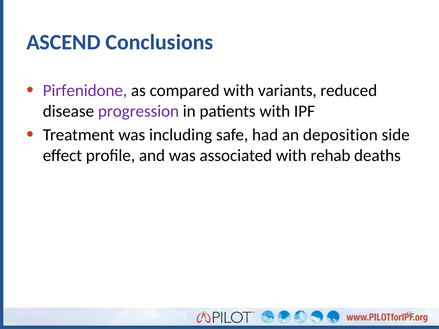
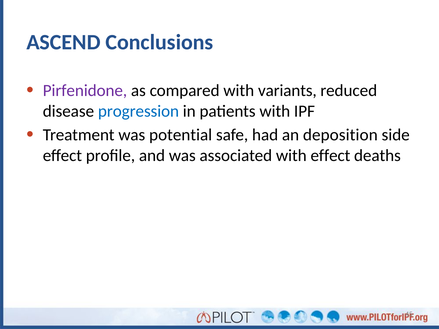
progression colour: purple -> blue
including: including -> potential
with rehab: rehab -> effect
